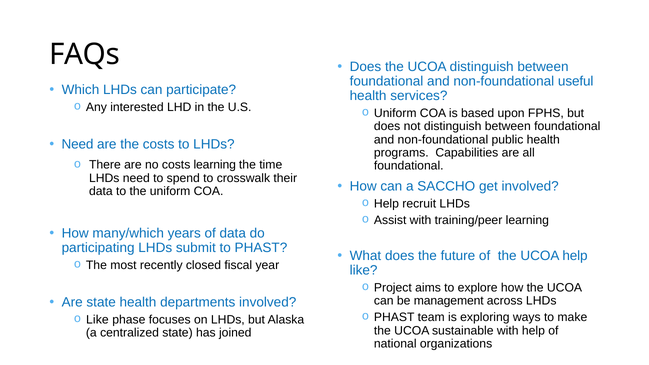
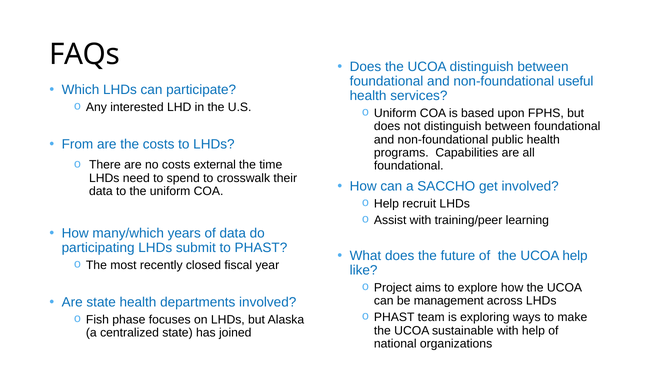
Need at (77, 144): Need -> From
costs learning: learning -> external
Like at (97, 320): Like -> Fish
